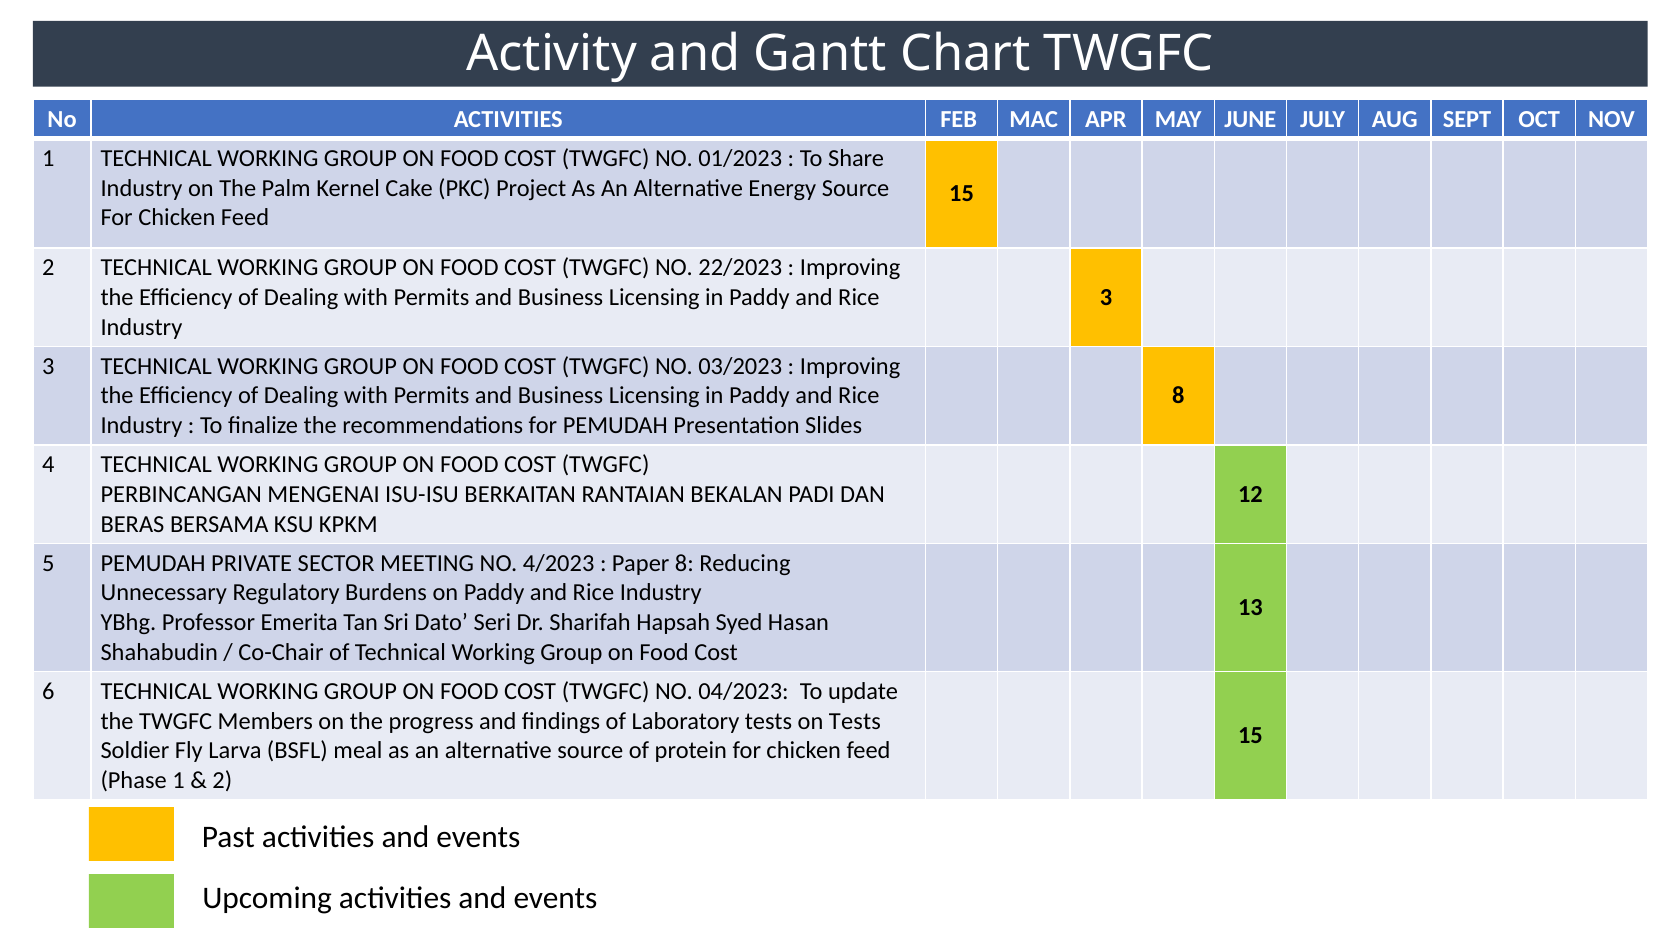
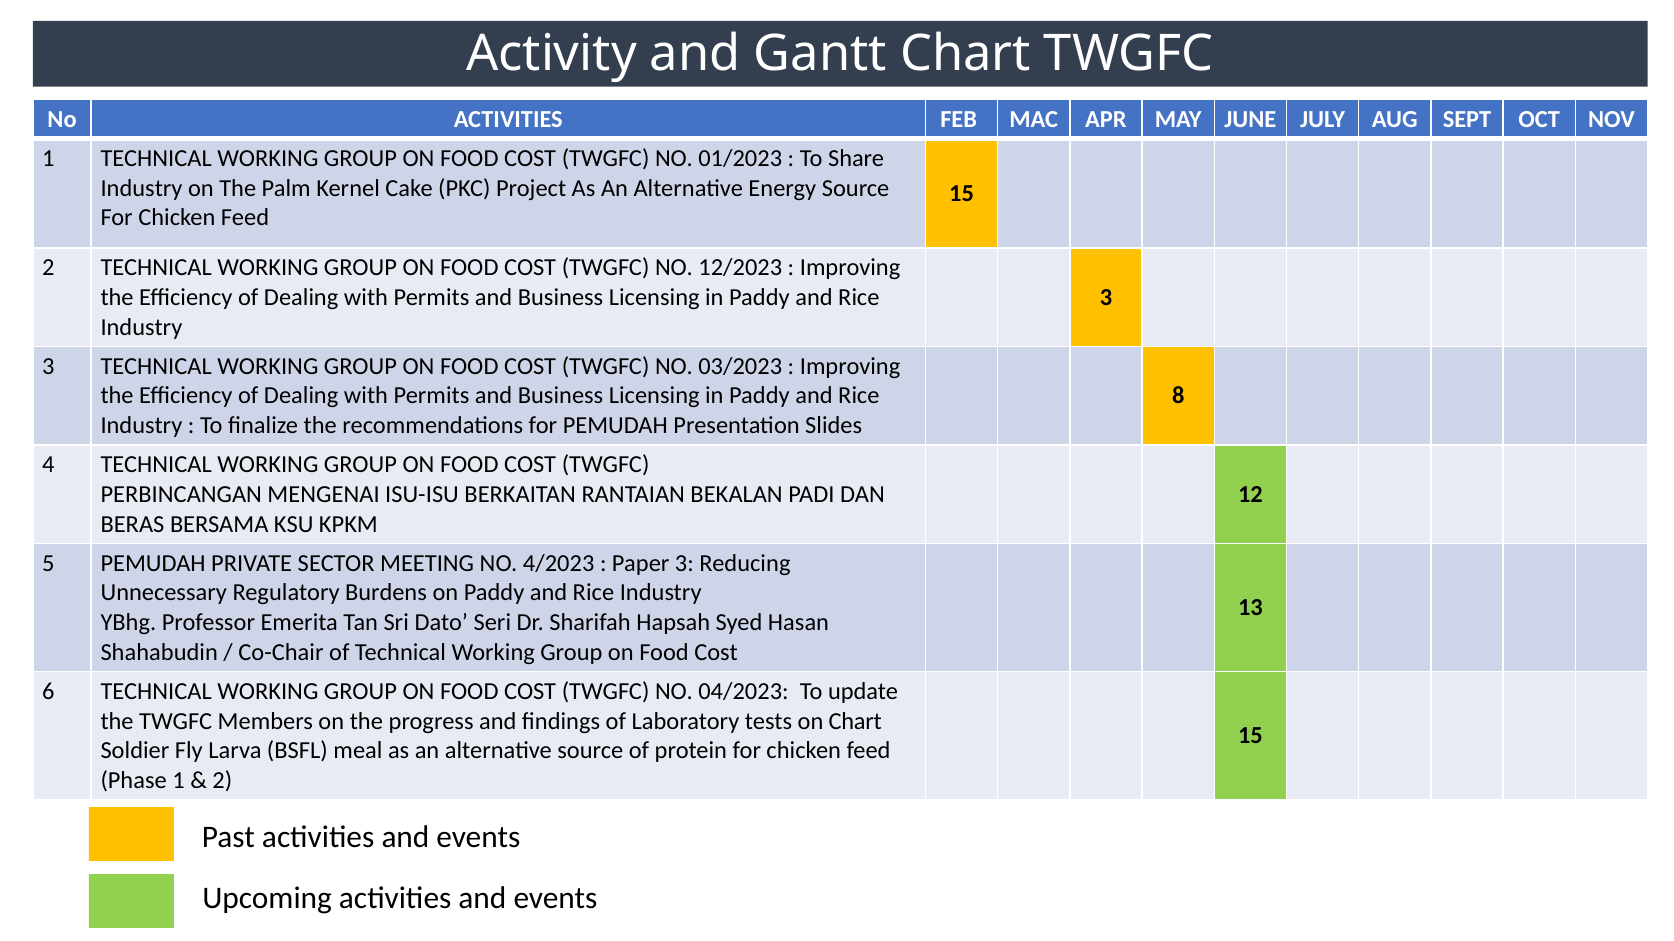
22/2023: 22/2023 -> 12/2023
Paper 8: 8 -> 3
on Tests: Tests -> Chart
